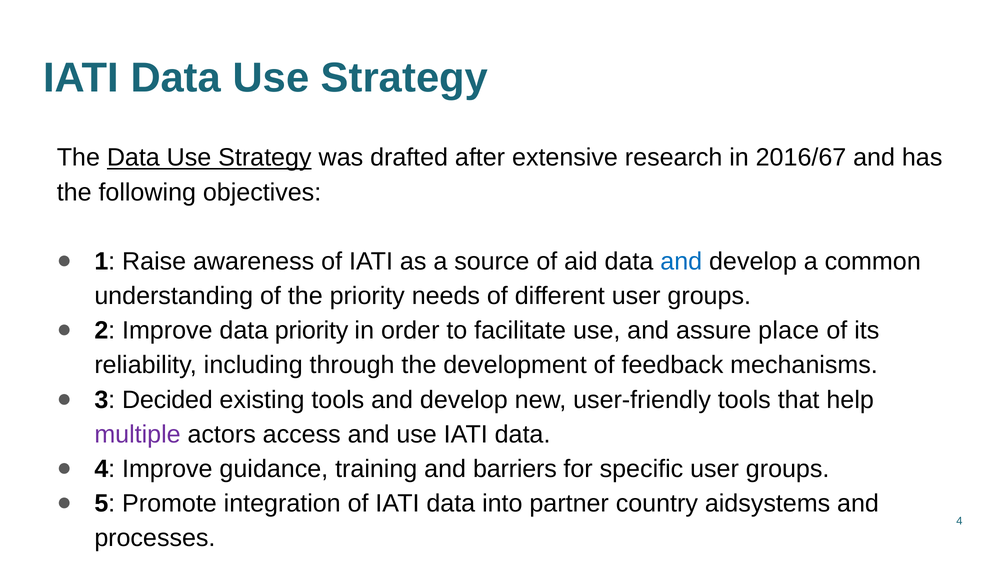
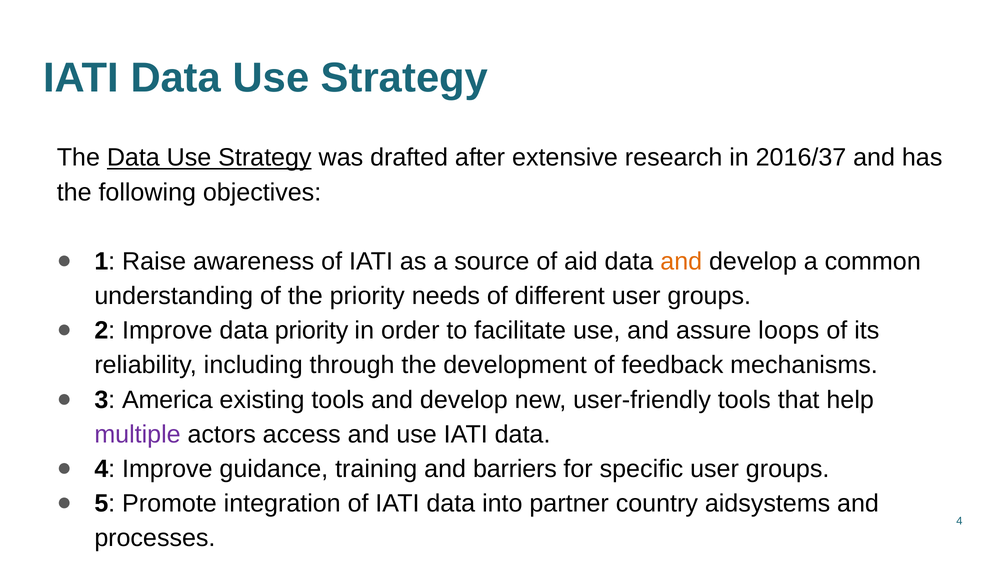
2016/67: 2016/67 -> 2016/37
and at (681, 262) colour: blue -> orange
place: place -> loops
Decided: Decided -> America
